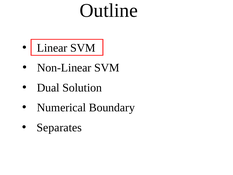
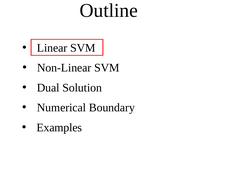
Separates: Separates -> Examples
